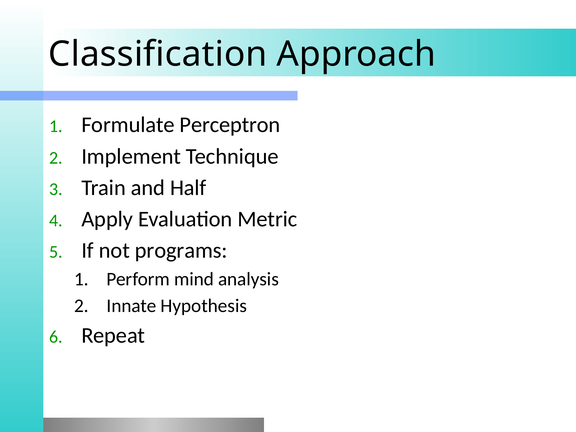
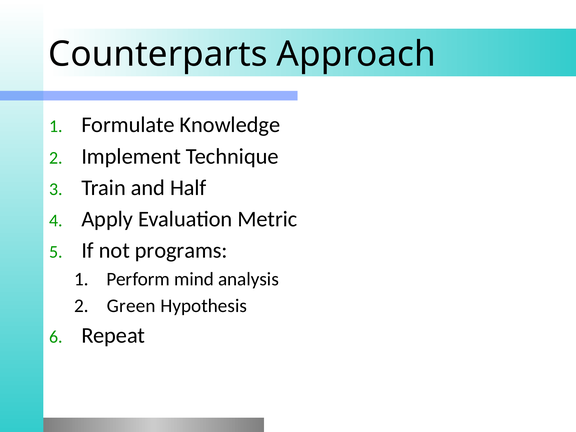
Classification: Classification -> Counterparts
Perceptron: Perceptron -> Knowledge
Innate: Innate -> Green
